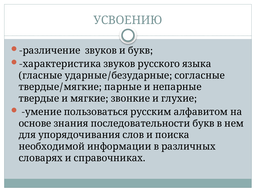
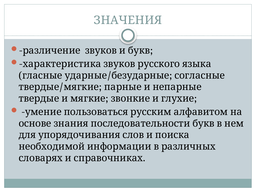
УСВОЕНИЮ: УСВОЕНИЮ -> ЗНАЧЕНИЯ
